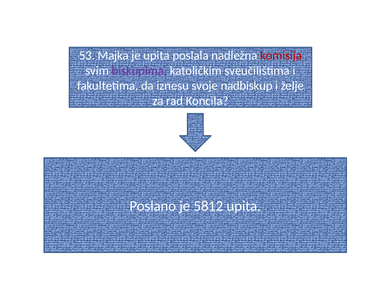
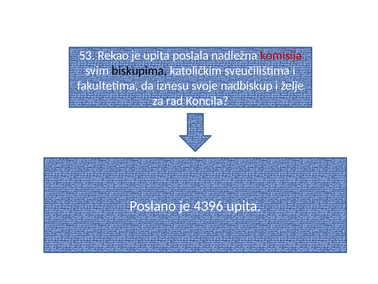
Majka: Majka -> Rekao
biskupima colour: purple -> black
5812: 5812 -> 4396
